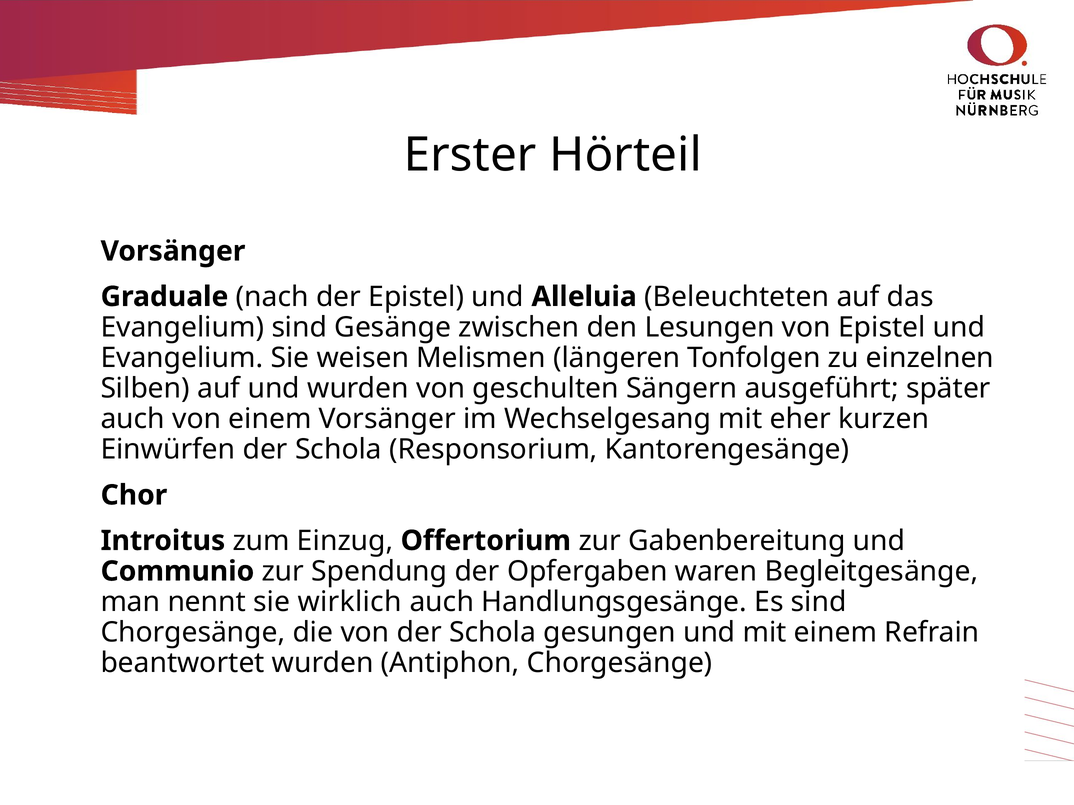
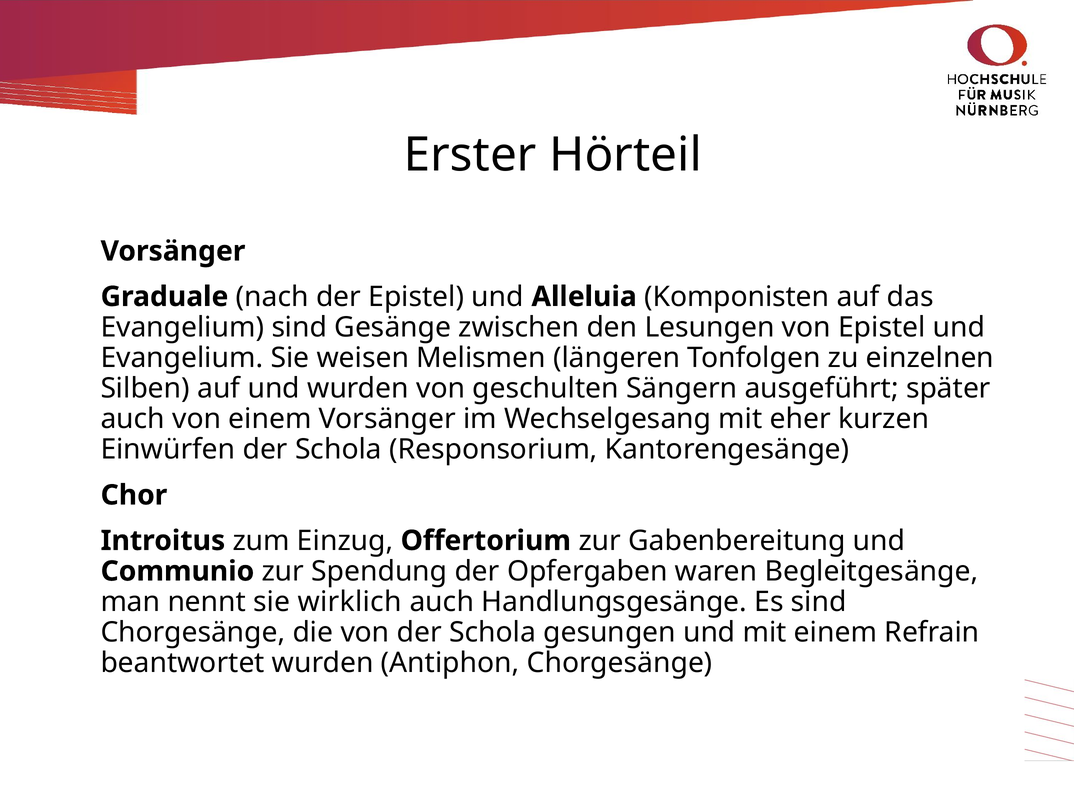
Beleuchteten: Beleuchteten -> Komponisten
